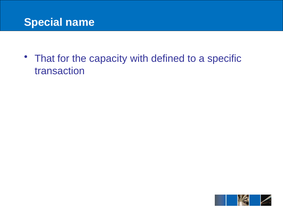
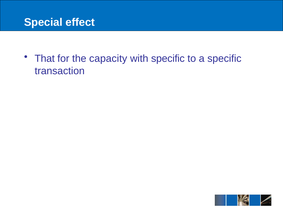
name: name -> effect
with defined: defined -> specific
